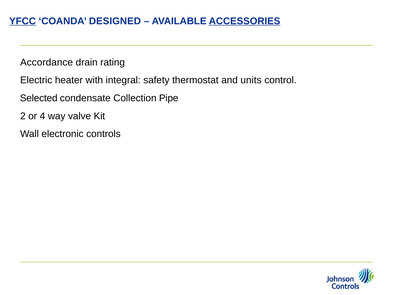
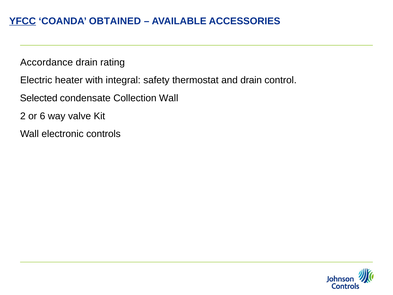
DESIGNED: DESIGNED -> OBTAINED
ACCESSORIES underline: present -> none
and units: units -> drain
Collection Pipe: Pipe -> Wall
4: 4 -> 6
